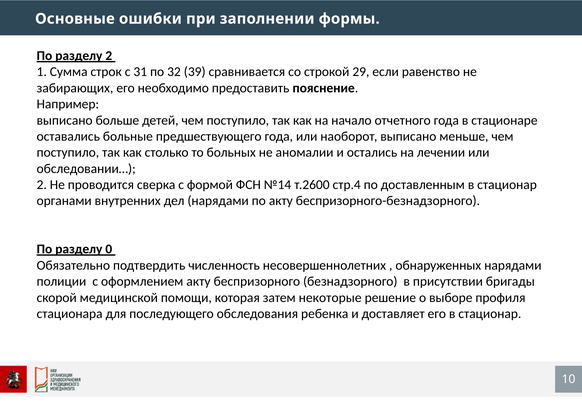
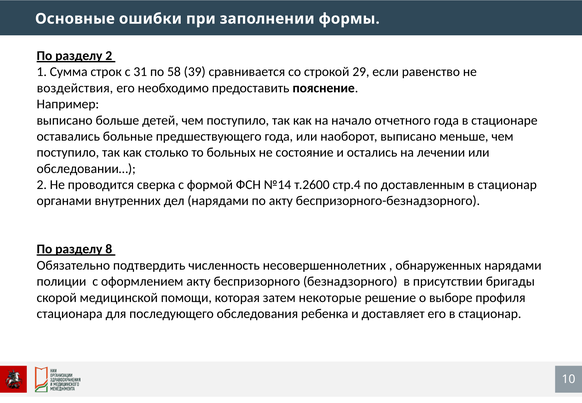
32: 32 -> 58
забирающих: забирающих -> воздействия
аномалии: аномалии -> состояние
0: 0 -> 8
